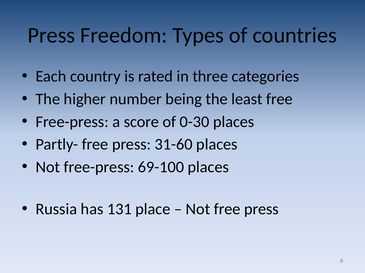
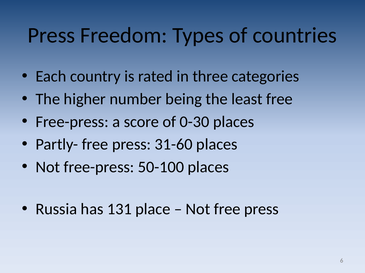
69-100: 69-100 -> 50-100
